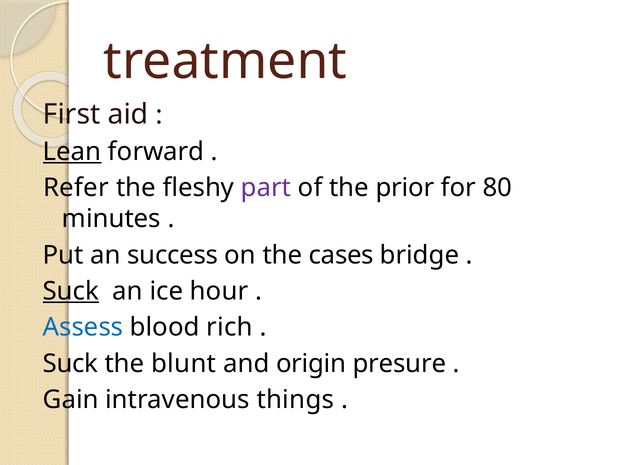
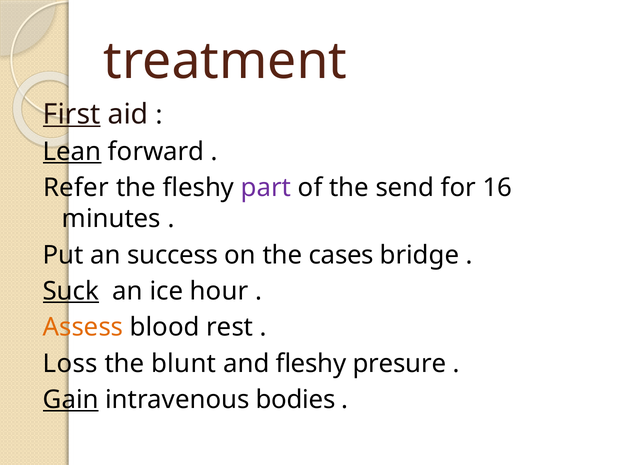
First underline: none -> present
prior: prior -> send
80: 80 -> 16
Assess colour: blue -> orange
rich: rich -> rest
Suck at (70, 364): Suck -> Loss
and origin: origin -> fleshy
Gain underline: none -> present
things: things -> bodies
